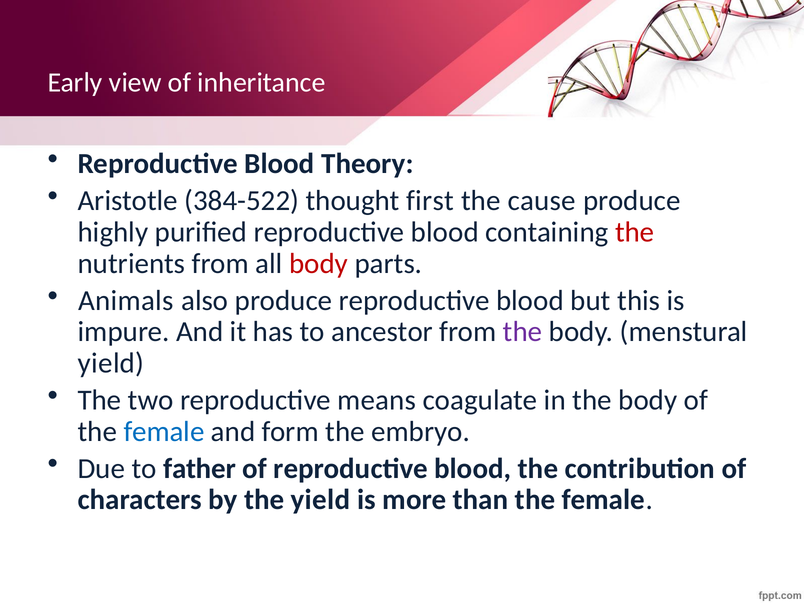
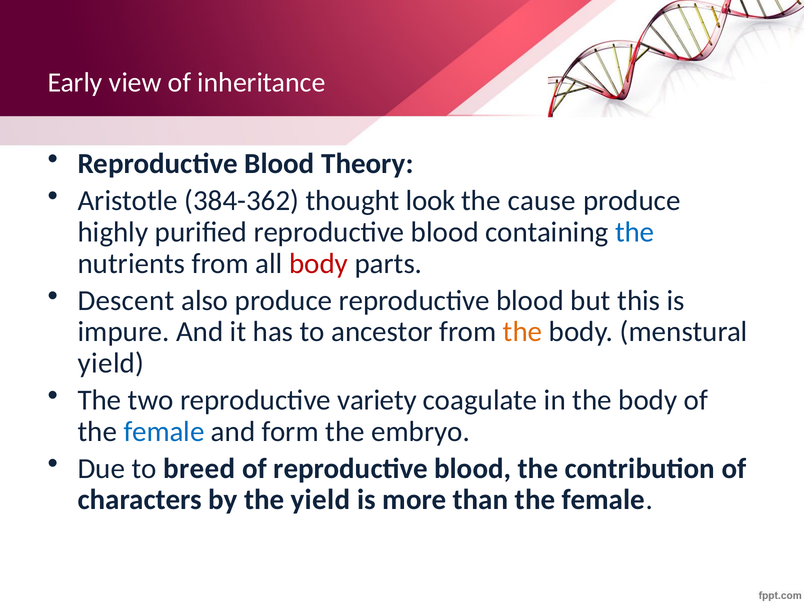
384-522: 384-522 -> 384-362
first: first -> look
the at (635, 232) colour: red -> blue
Animals: Animals -> Descent
the at (523, 332) colour: purple -> orange
means: means -> variety
father: father -> breed
